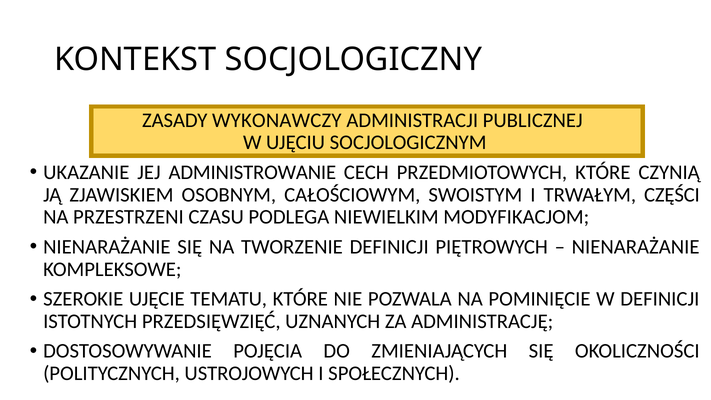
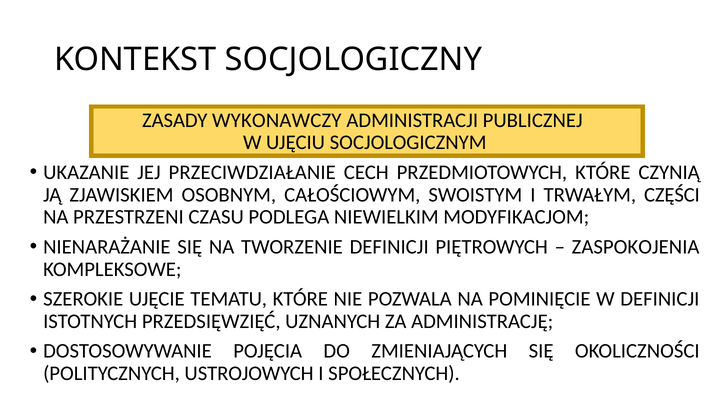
ADMINISTROWANIE: ADMINISTROWANIE -> PRZECIWDZIAŁANIE
NIENARAŻANIE at (636, 247): NIENARAŻANIE -> ZASPOKOJENIA
